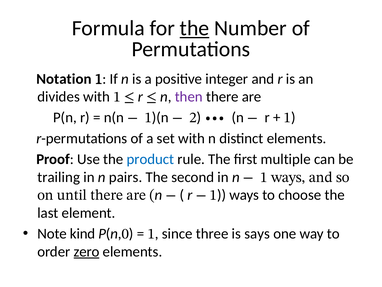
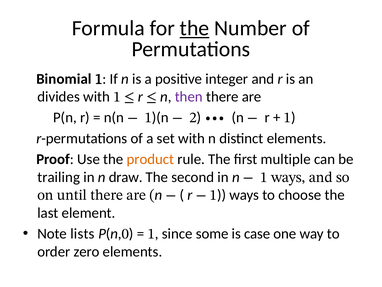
Notation: Notation -> Binomial
product colour: blue -> orange
pairs: pairs -> draw
kind: kind -> lists
three: three -> some
says: says -> case
zero underline: present -> none
